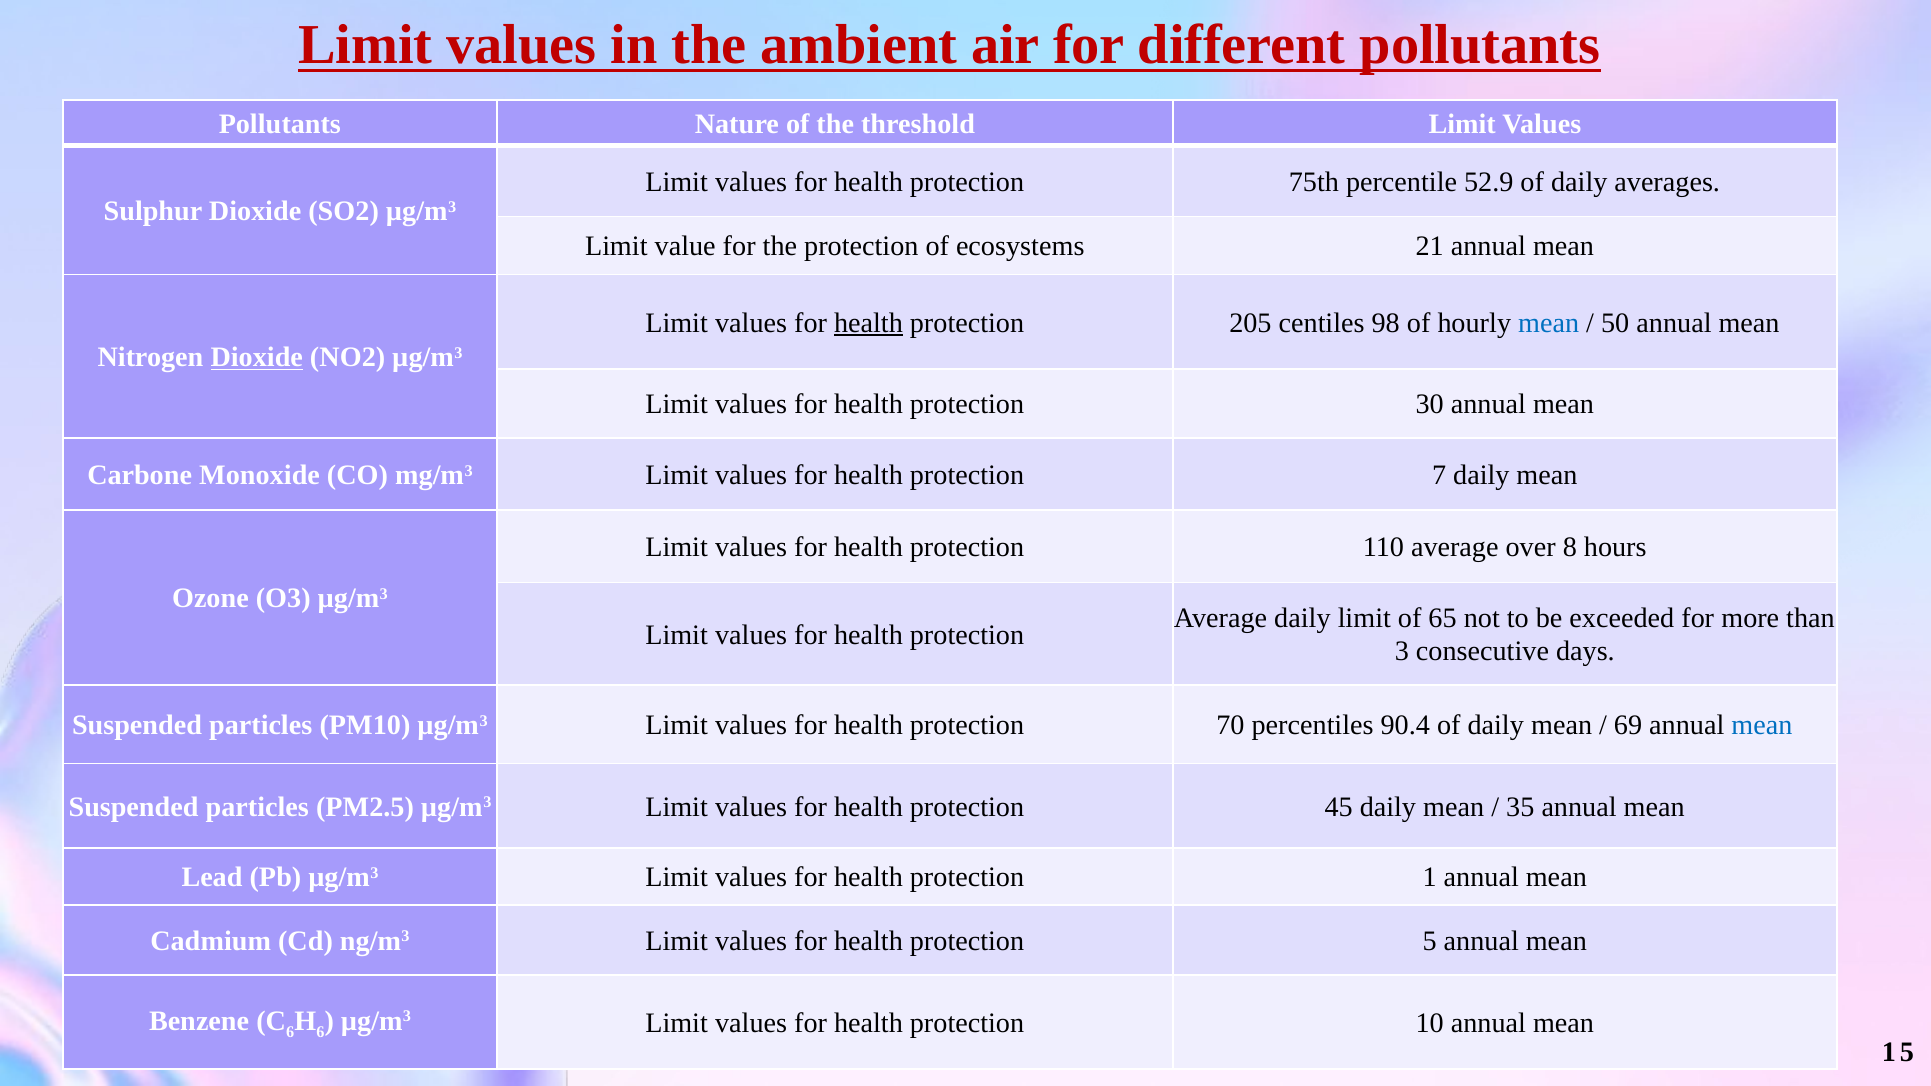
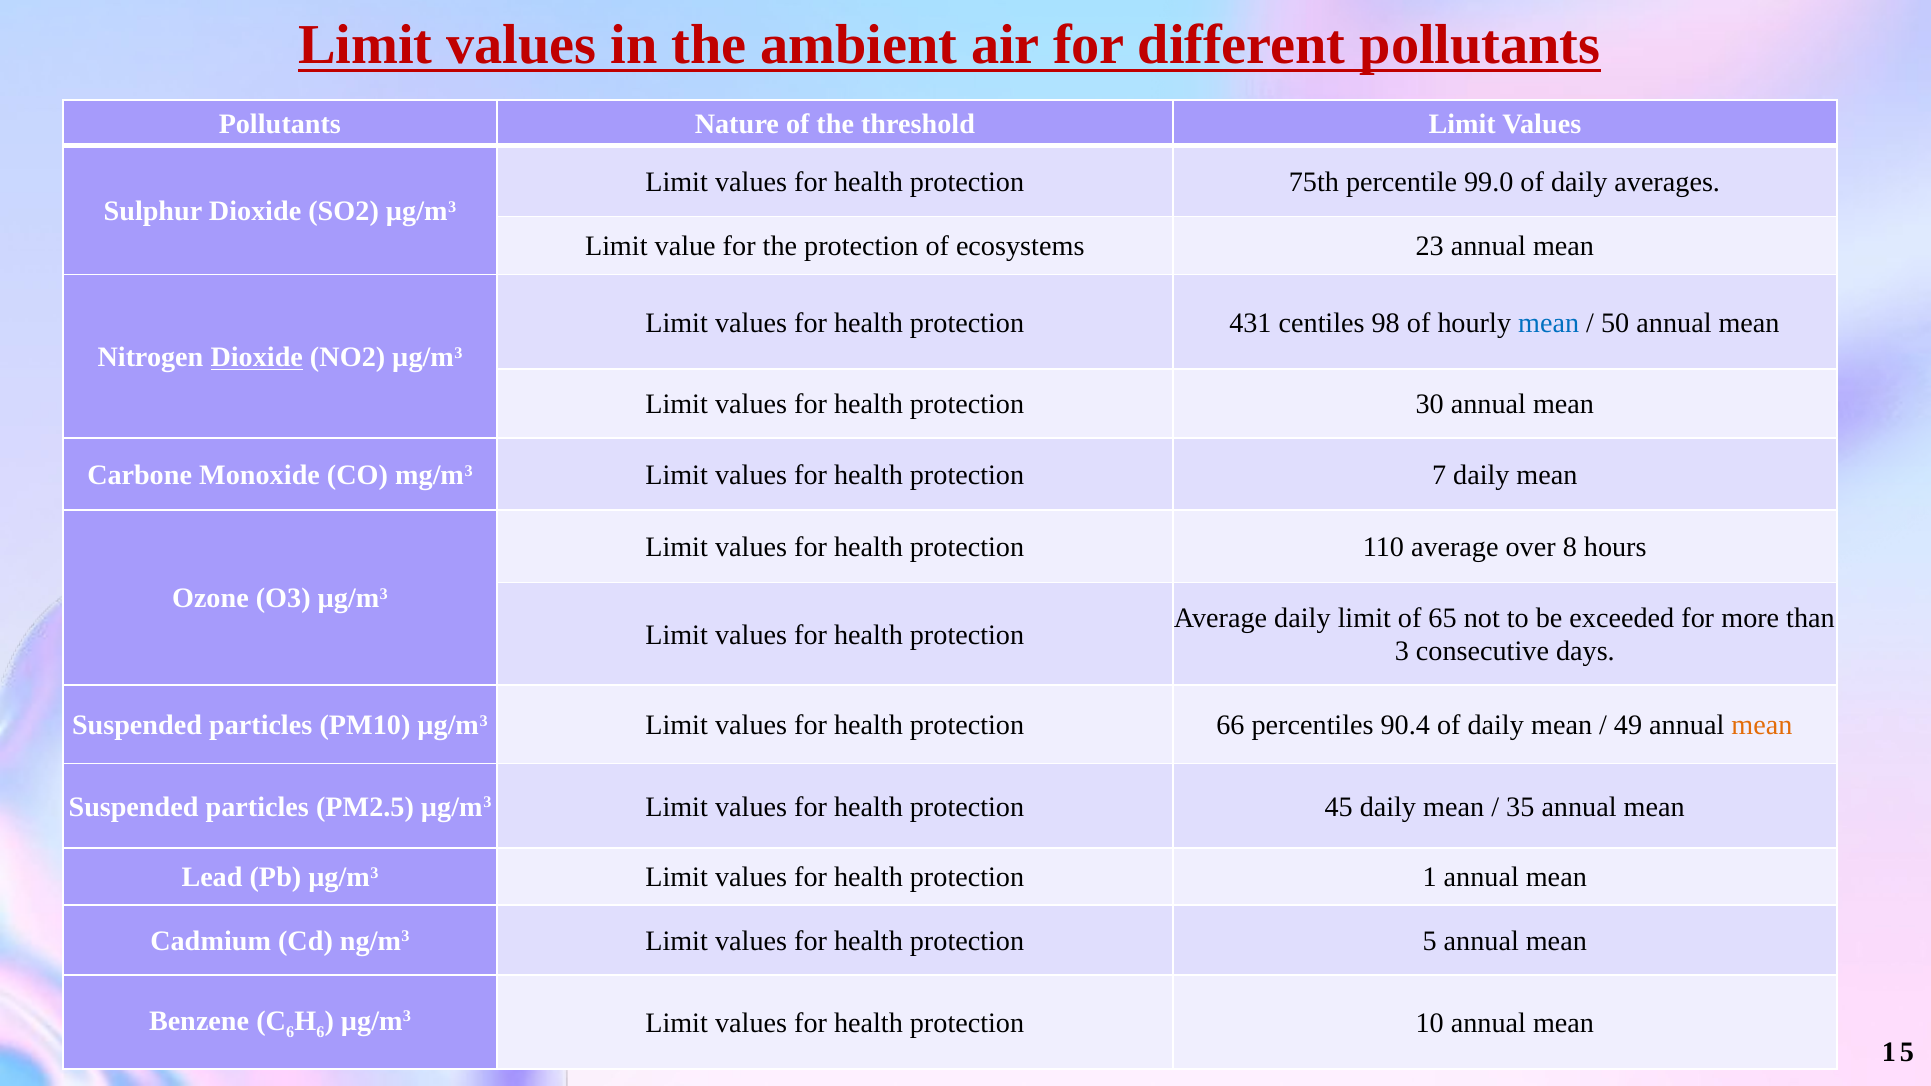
52.9: 52.9 -> 99.0
21: 21 -> 23
health at (868, 323) underline: present -> none
205: 205 -> 431
70: 70 -> 66
69: 69 -> 49
mean at (1762, 725) colour: blue -> orange
